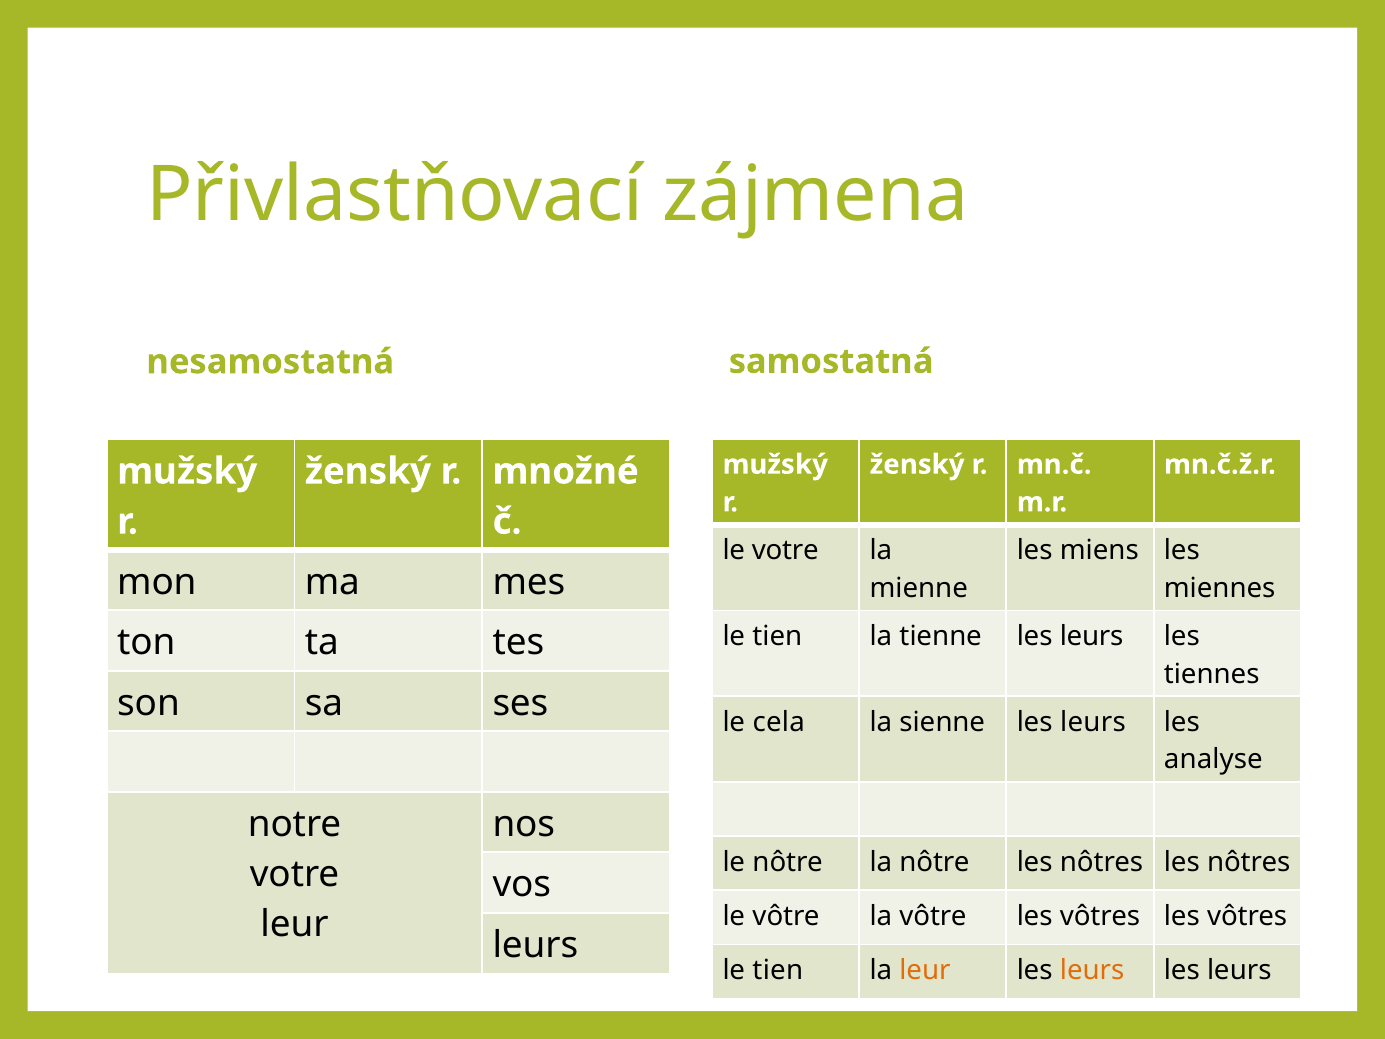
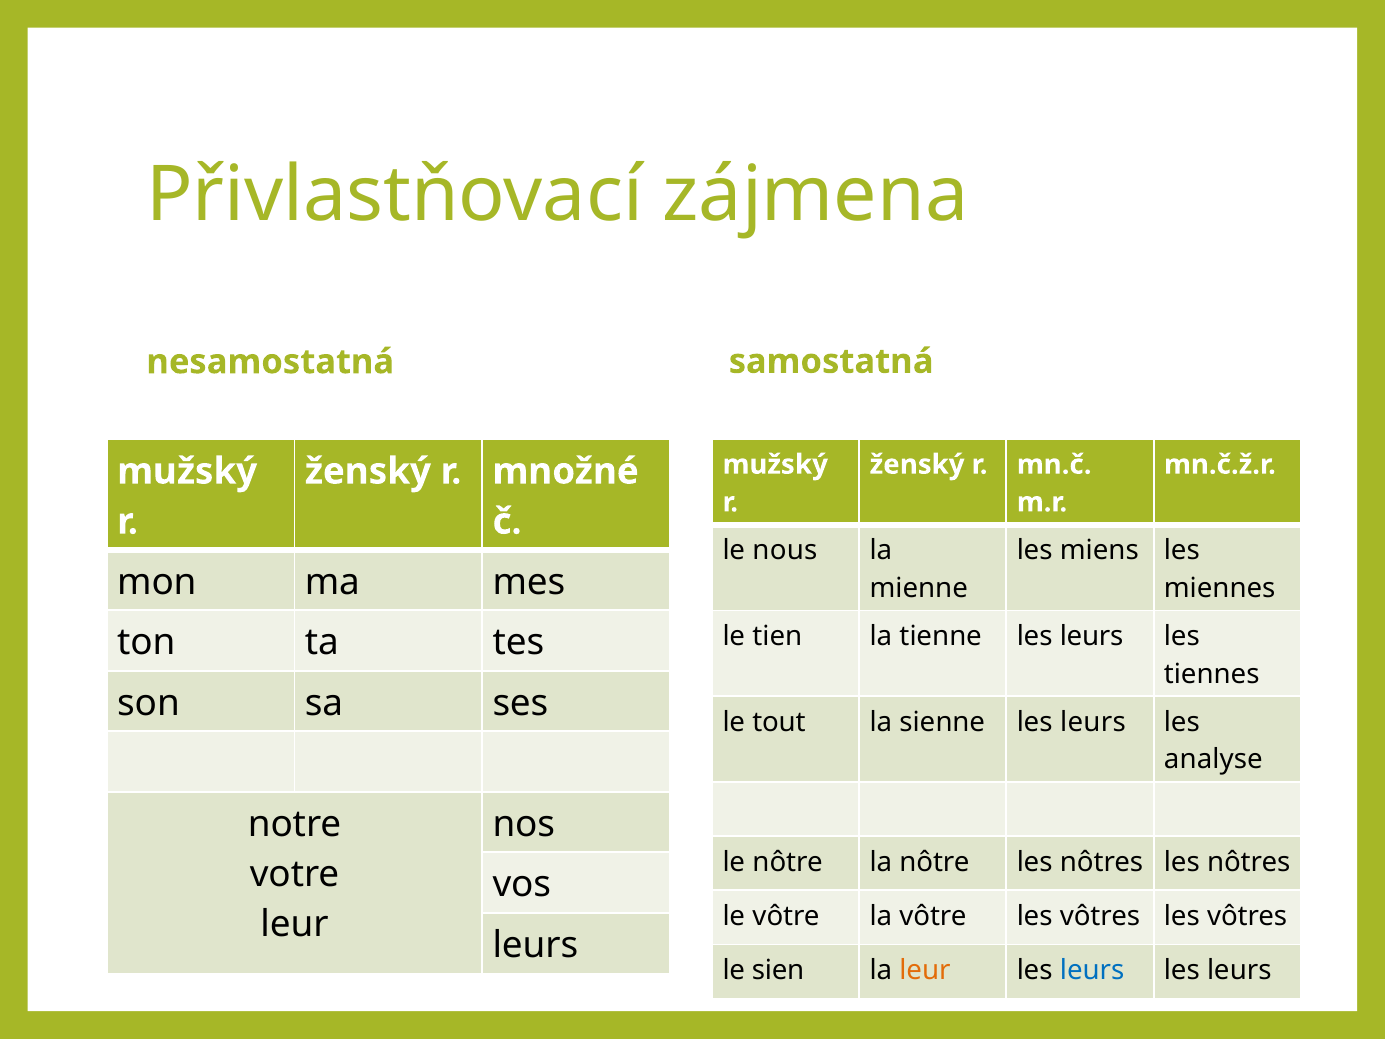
le votre: votre -> nous
cela: cela -> tout
tien at (778, 970): tien -> sien
leurs at (1092, 970) colour: orange -> blue
